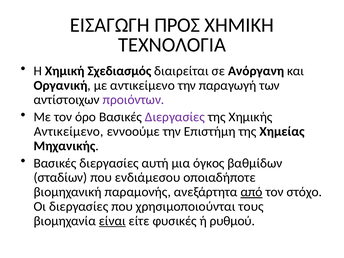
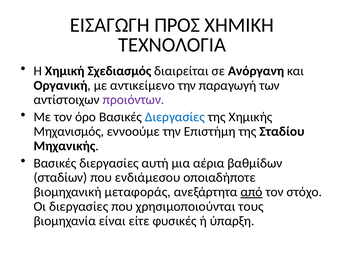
Διεργασίες at (175, 117) colour: purple -> blue
Αντικείμενο at (69, 131): Αντικείμενο -> Μηχανισμός
Χημείας: Χημείας -> Σταδίου
όγκος: όγκος -> αέρια
παραμονής: παραμονής -> μεταφοράς
είναι underline: present -> none
ρυθμού: ρυθμού -> ύπαρξη
